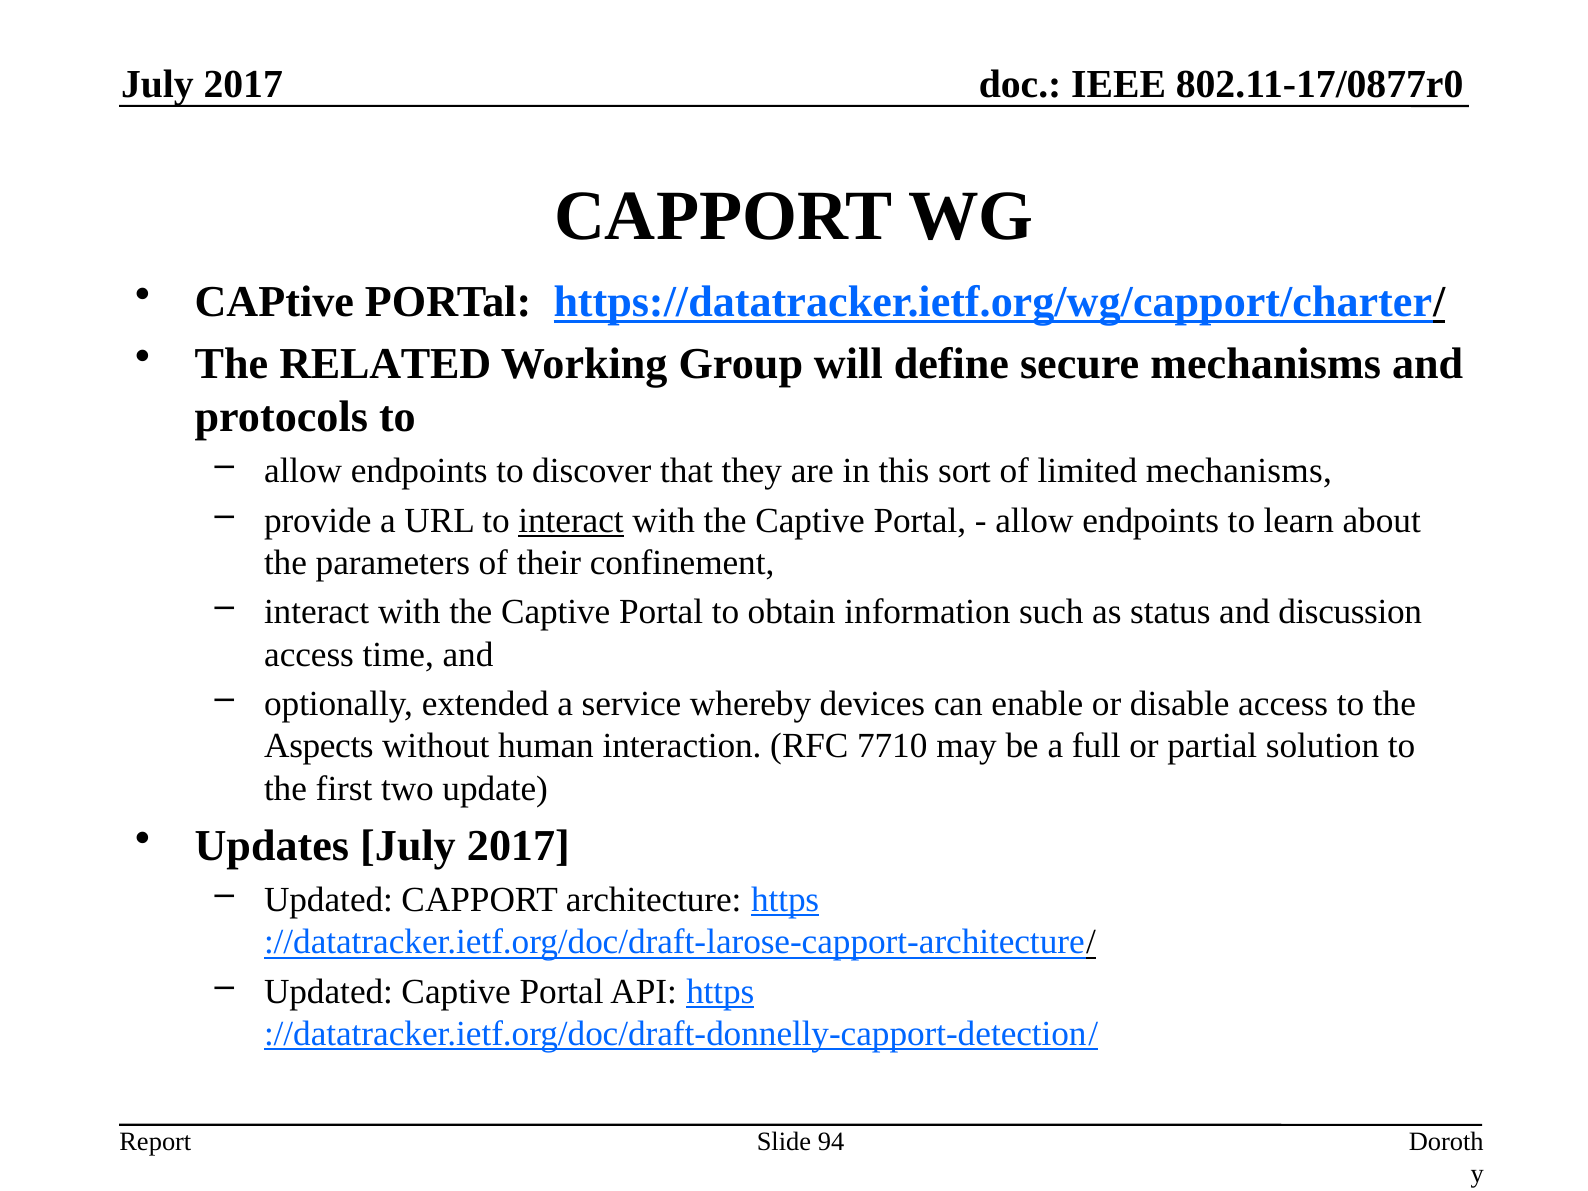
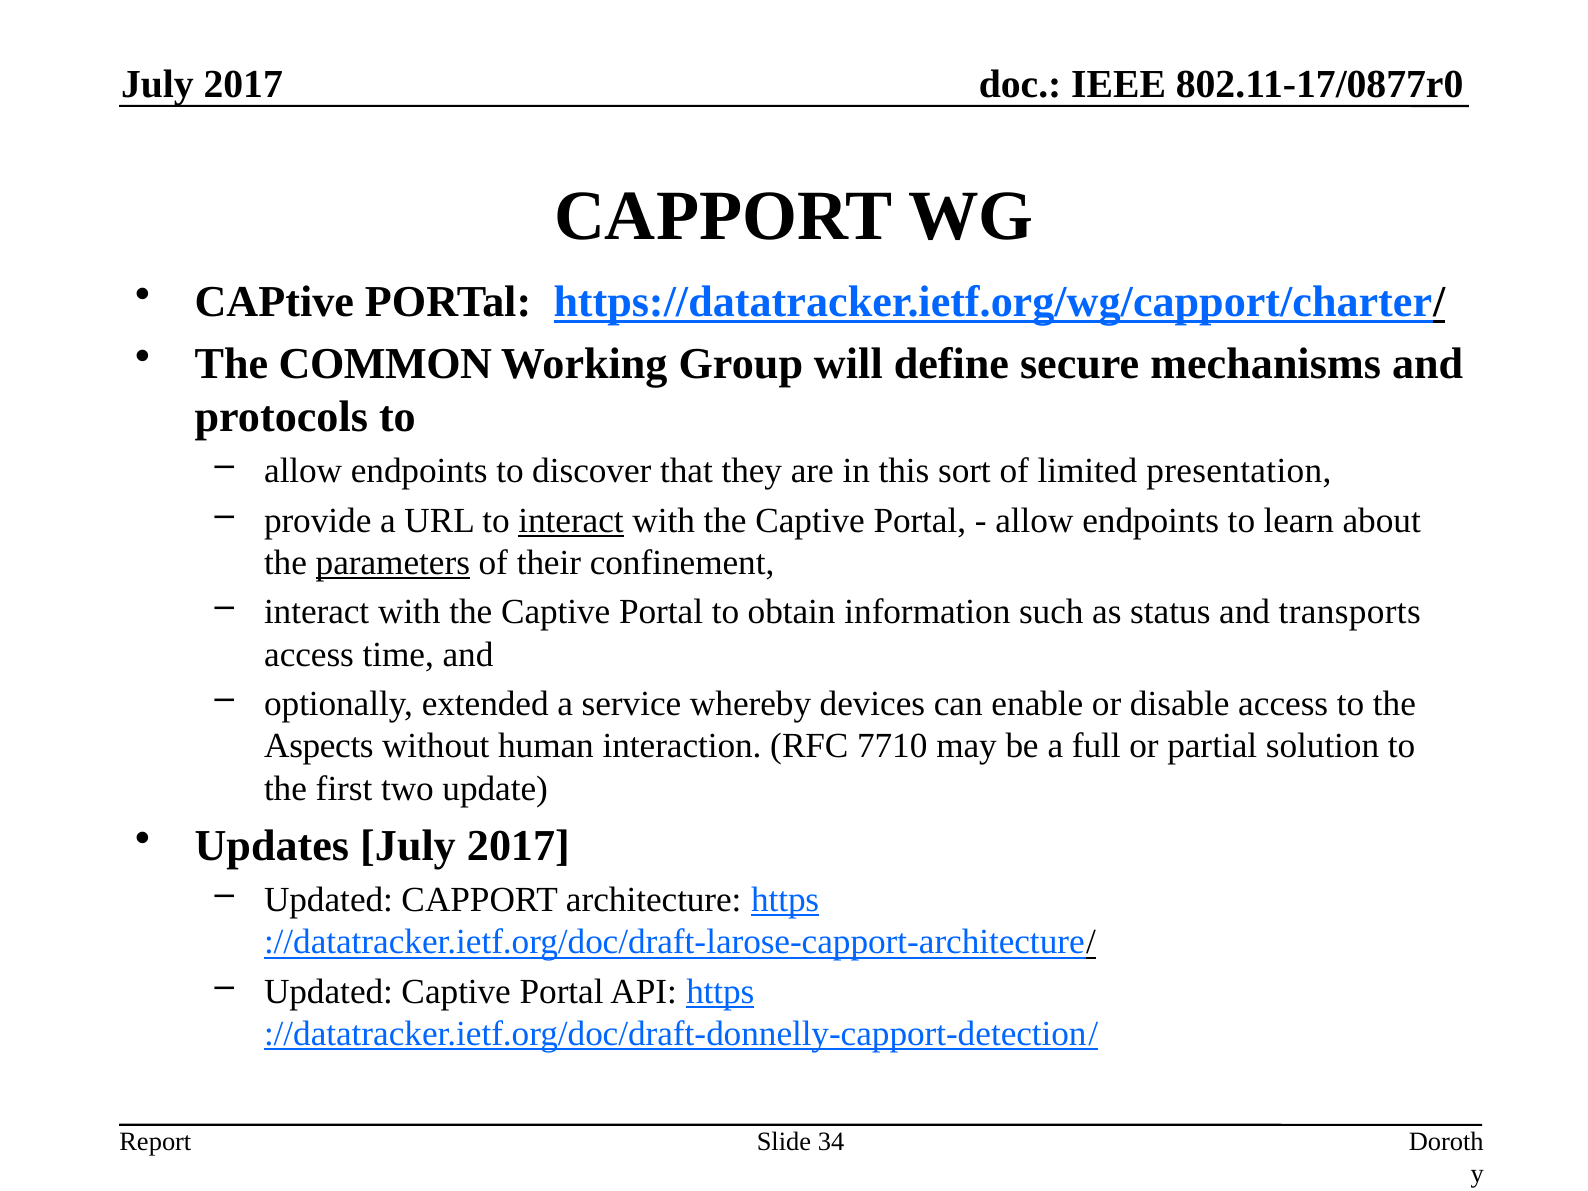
RELATED: RELATED -> COMMON
limited mechanisms: mechanisms -> presentation
parameters underline: none -> present
discussion: discussion -> transports
94: 94 -> 34
